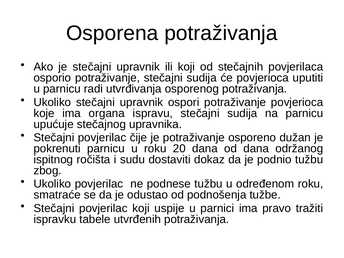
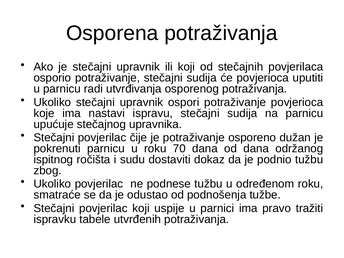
organa: organa -> nastavi
20: 20 -> 70
